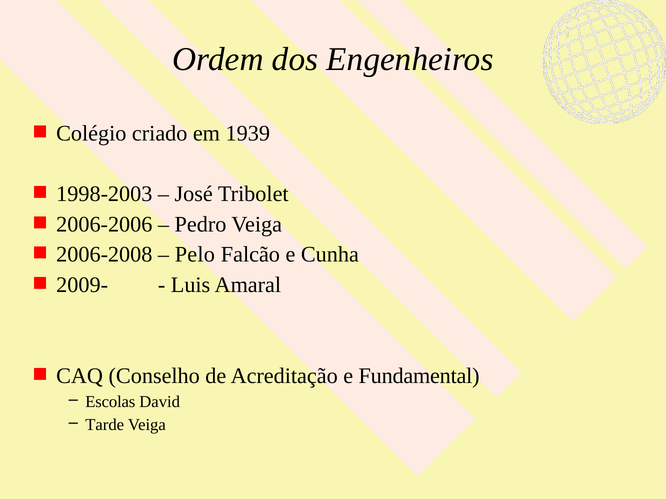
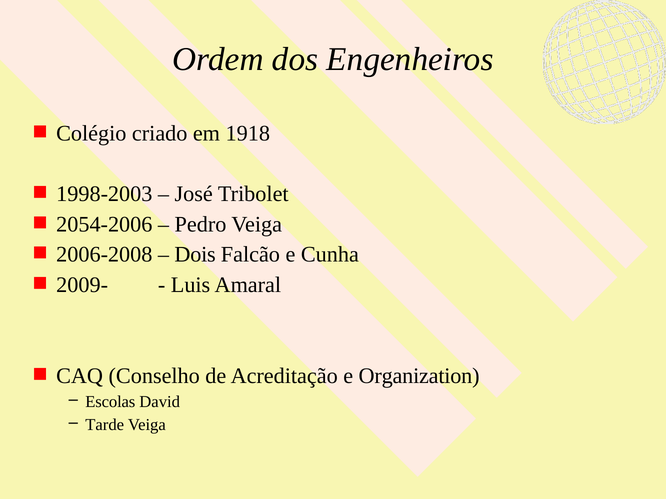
1939: 1939 -> 1918
2006-2006: 2006-2006 -> 2054-2006
Pelo: Pelo -> Dois
Fundamental: Fundamental -> Organization
